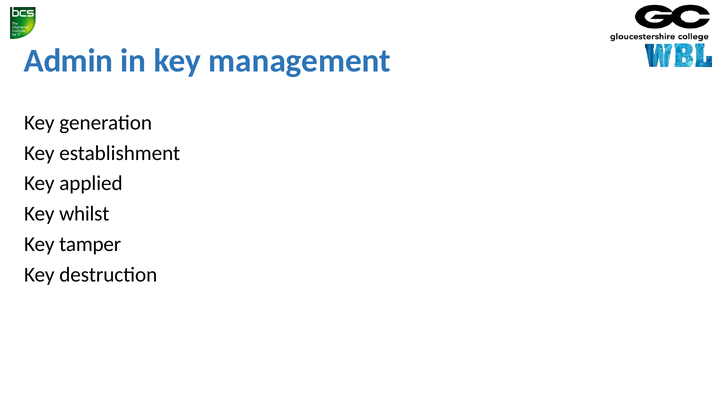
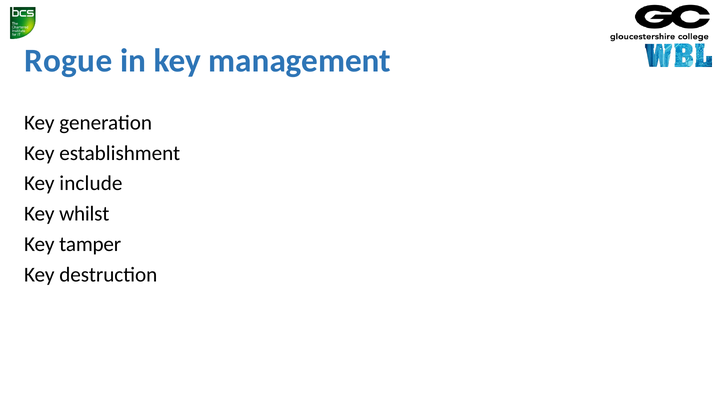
Admin: Admin -> Rogue
applied: applied -> include
